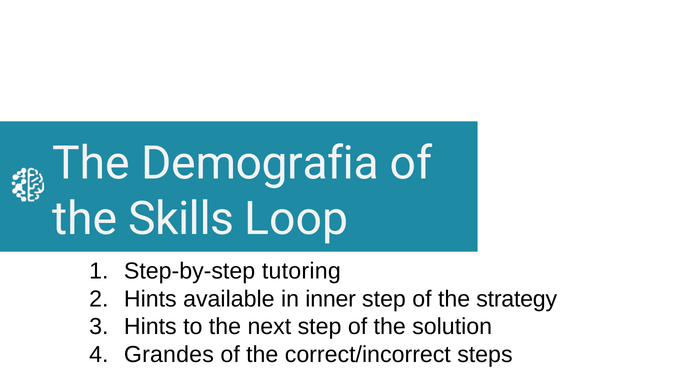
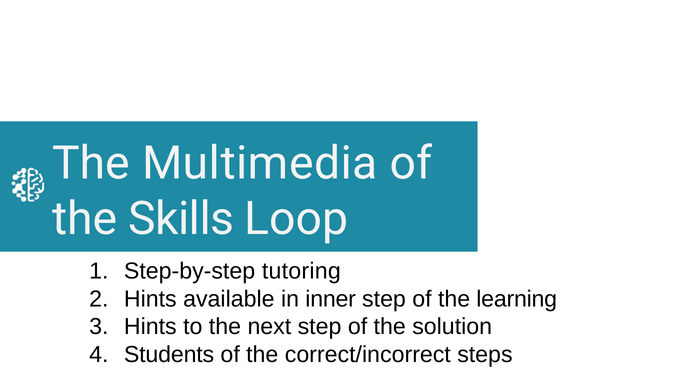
Demografia: Demografia -> Multimedia
strategy: strategy -> learning
Grandes: Grandes -> Students
